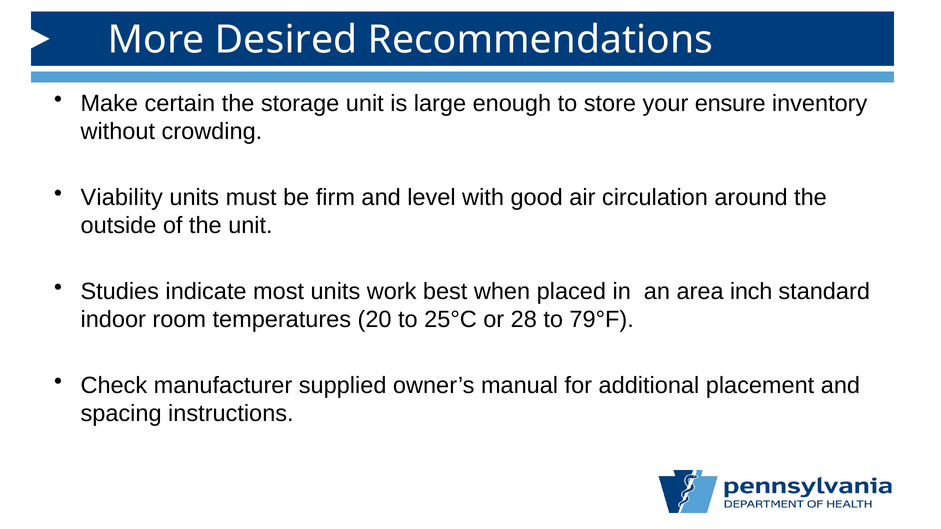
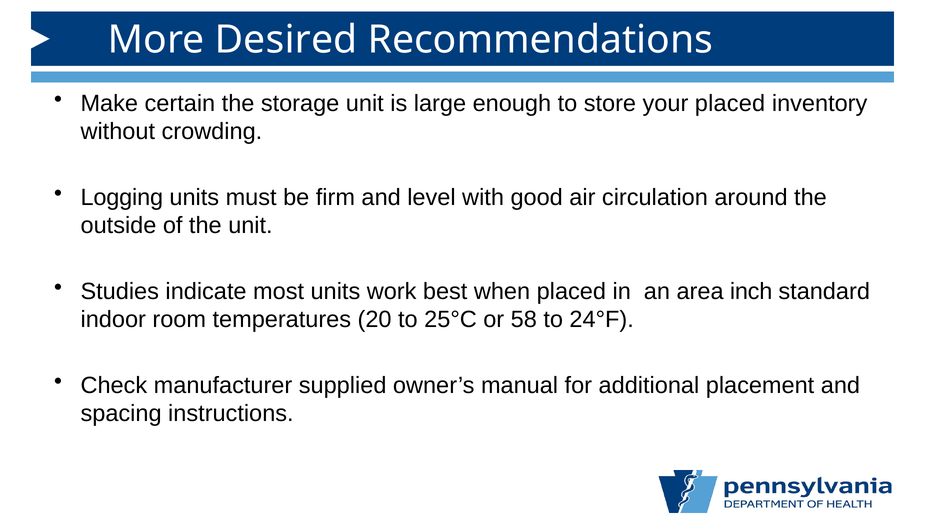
your ensure: ensure -> placed
Viability: Viability -> Logging
28: 28 -> 58
79°F: 79°F -> 24°F
